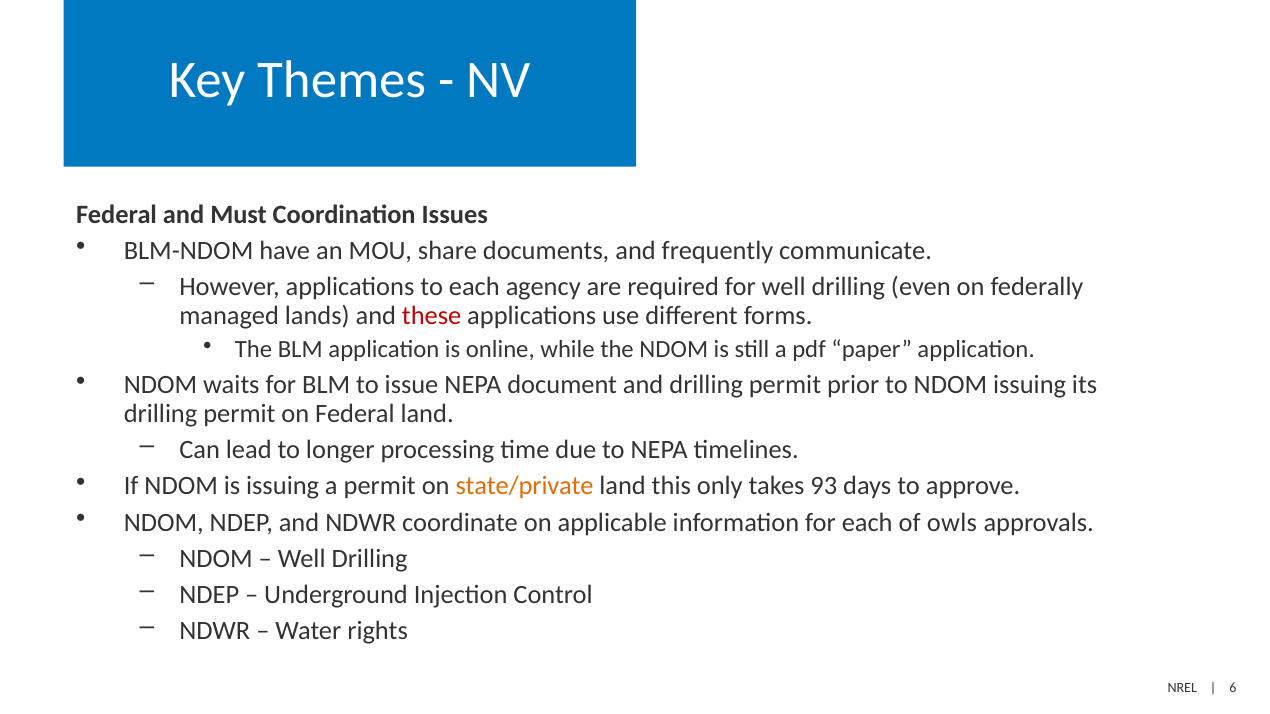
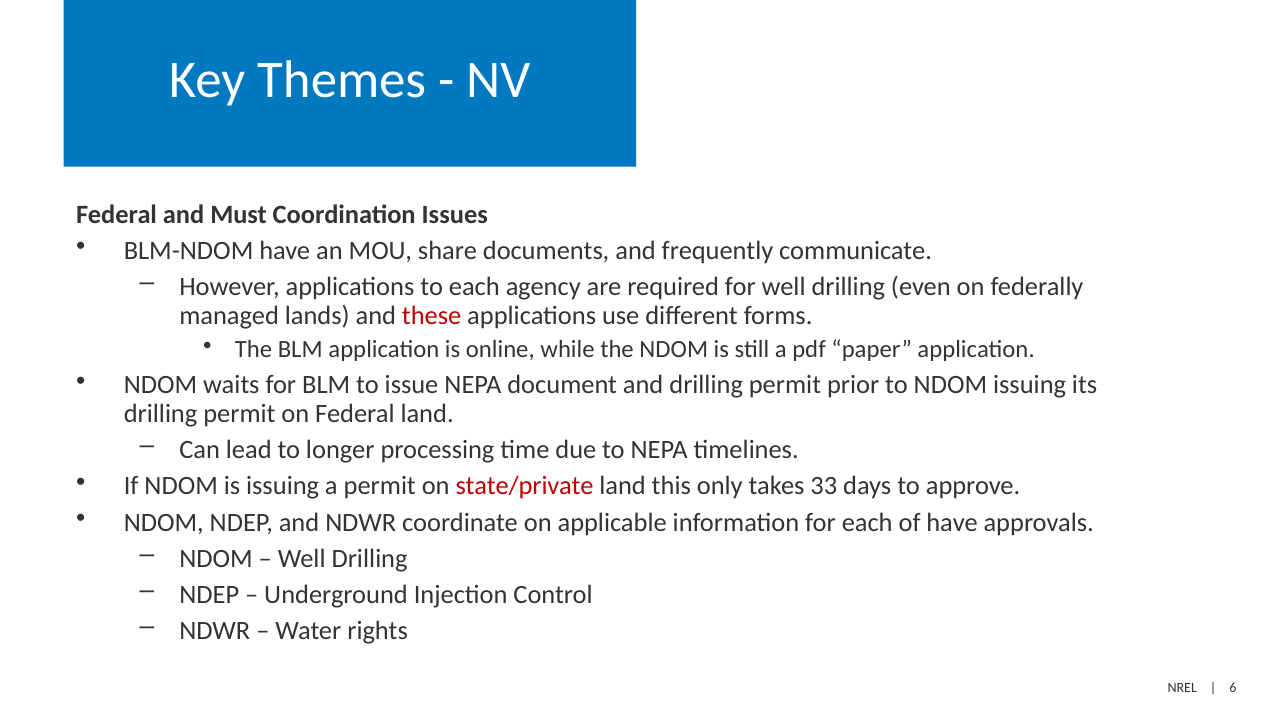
state/private colour: orange -> red
93: 93 -> 33
of owls: owls -> have
